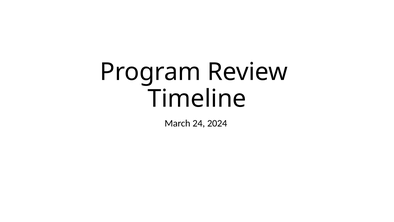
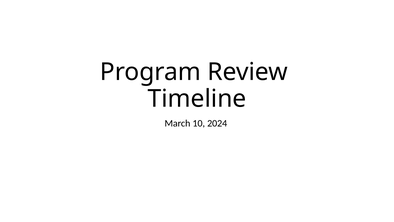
24: 24 -> 10
